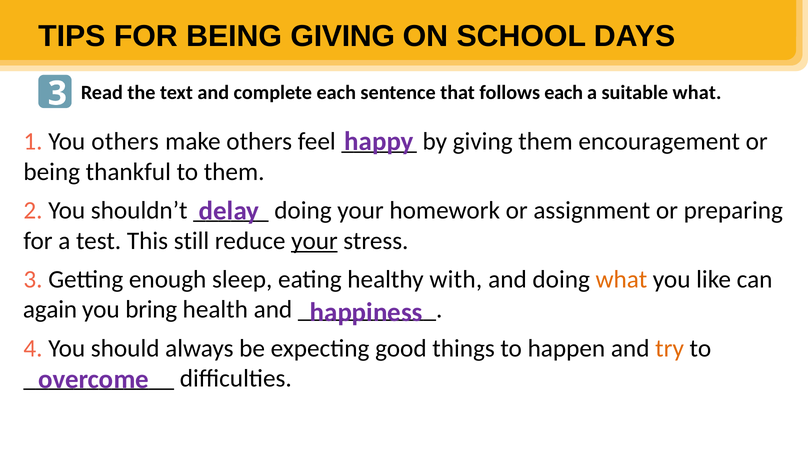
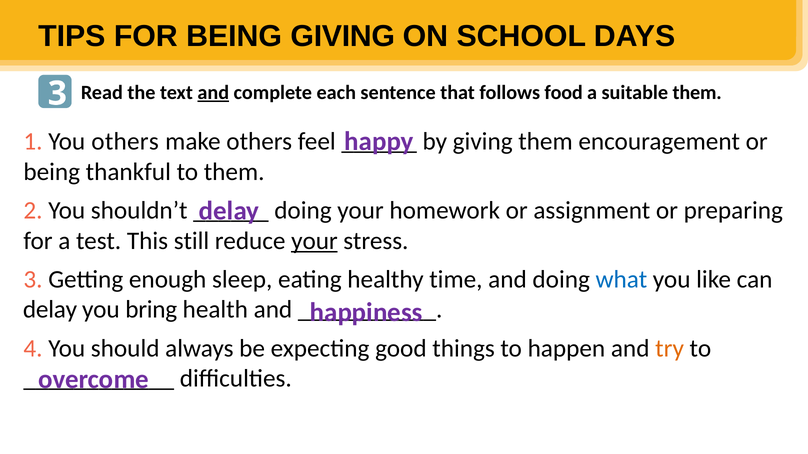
and at (213, 93) underline: none -> present
follows each: each -> food
suitable what: what -> them
with: with -> time
what at (621, 280) colour: orange -> blue
again at (50, 310): again -> delay
